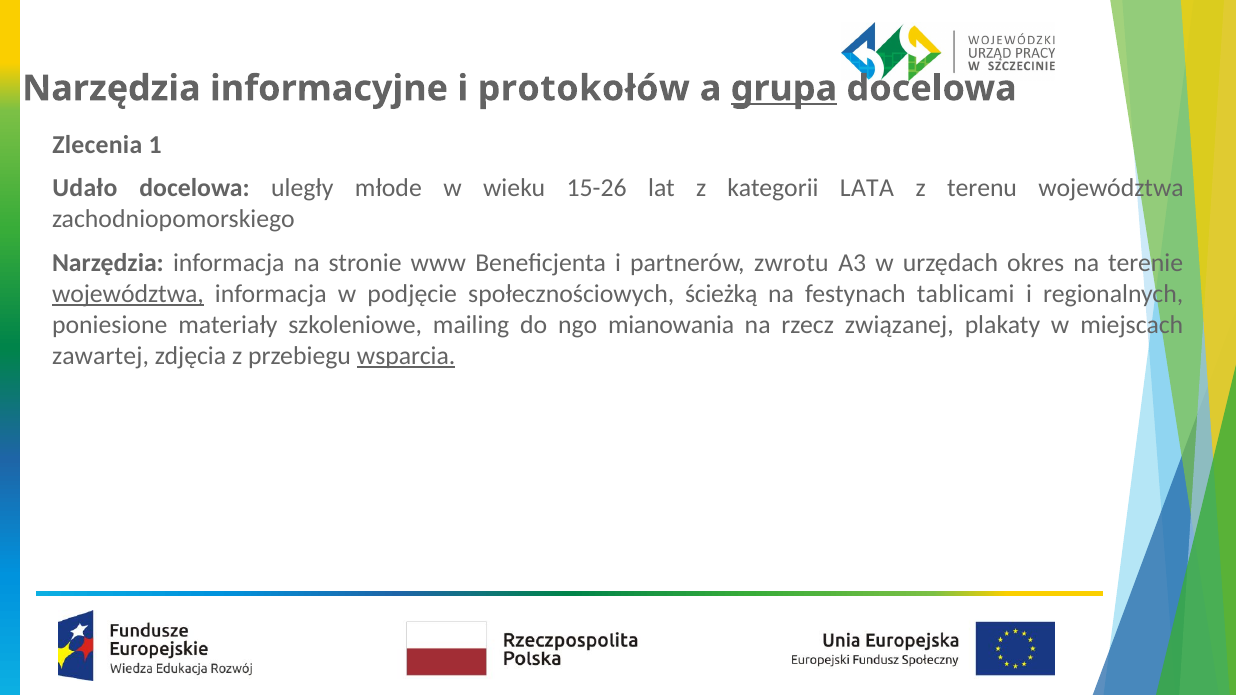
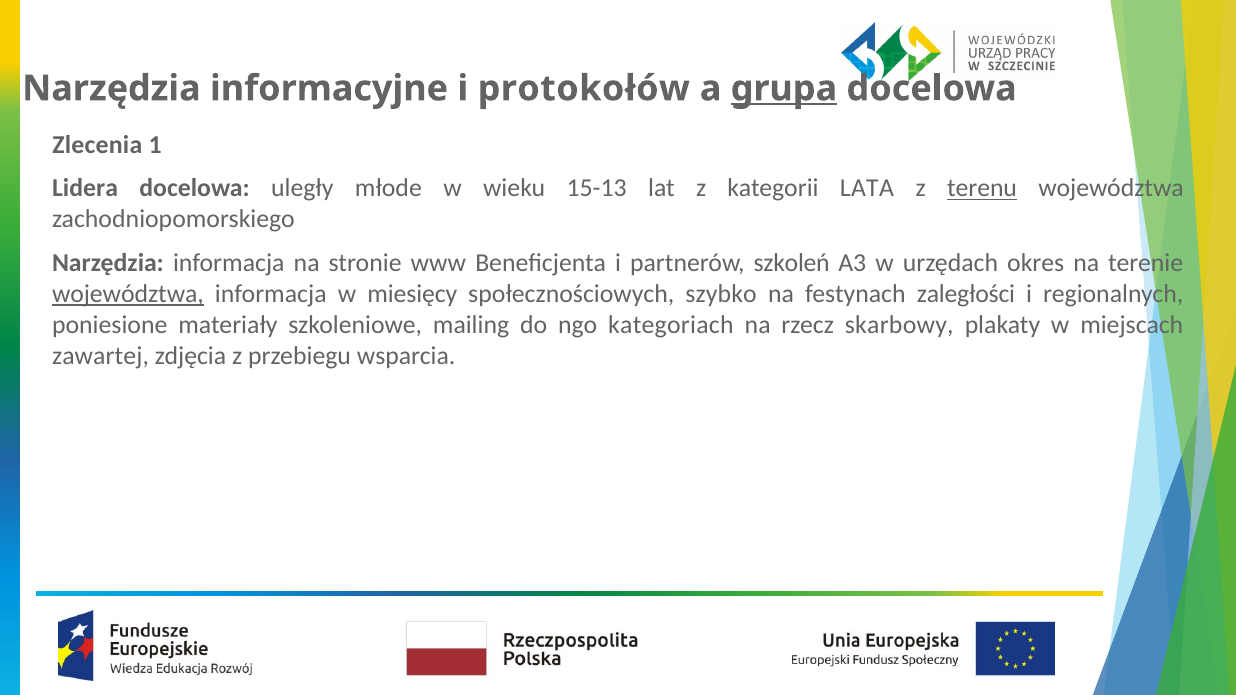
Udało: Udało -> Lidera
15-26: 15-26 -> 15-13
terenu underline: none -> present
zwrotu: zwrotu -> szkoleń
podjęcie: podjęcie -> miesięcy
ścieżką: ścieżką -> szybko
tablicami: tablicami -> zaległości
mianowania: mianowania -> kategoriach
związanej: związanej -> skarbowy
wsparcia underline: present -> none
